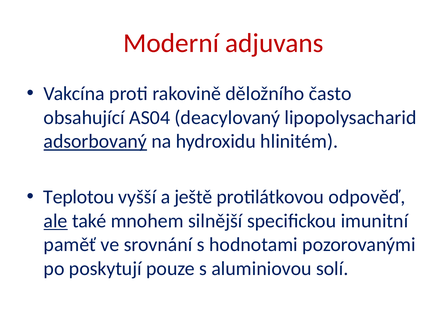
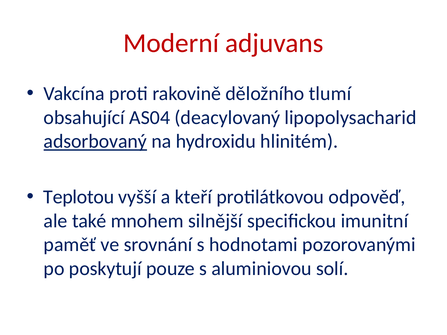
často: často -> tlumí
ještě: ještě -> kteří
ale underline: present -> none
